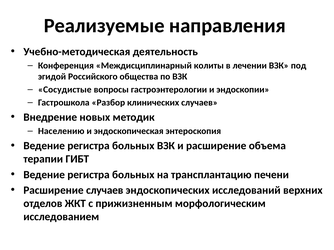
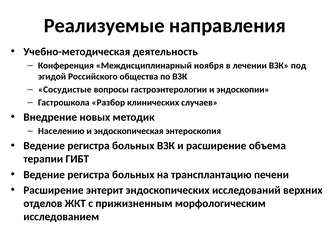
колиты: колиты -> ноября
Расширение случаев: случаев -> энтерит
